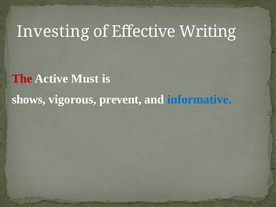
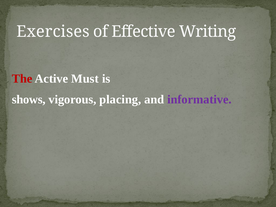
Investing: Investing -> Exercises
prevent: prevent -> placing
informative colour: blue -> purple
